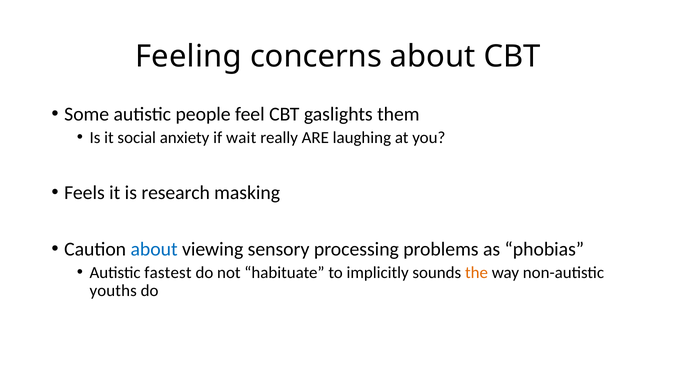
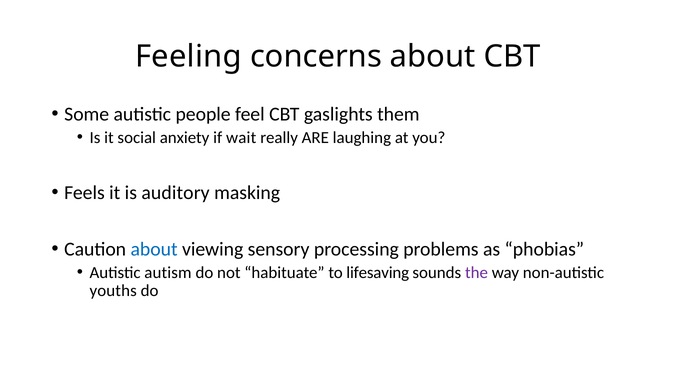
research: research -> auditory
fastest: fastest -> autism
implicitly: implicitly -> lifesaving
the colour: orange -> purple
